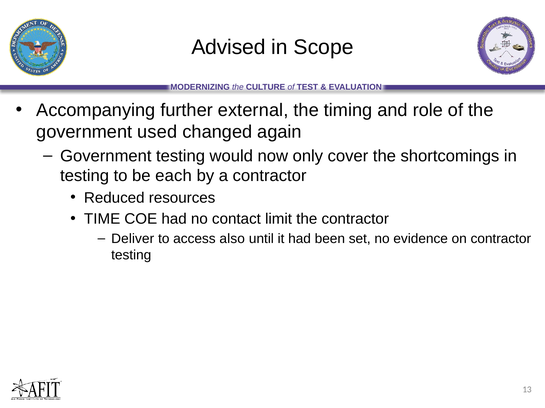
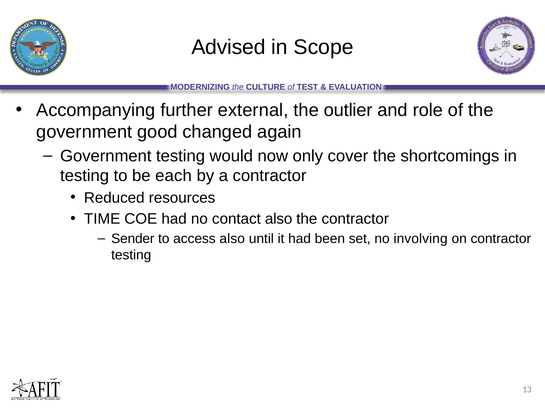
timing: timing -> outlier
used: used -> good
contact limit: limit -> also
Deliver: Deliver -> Sender
evidence: evidence -> involving
